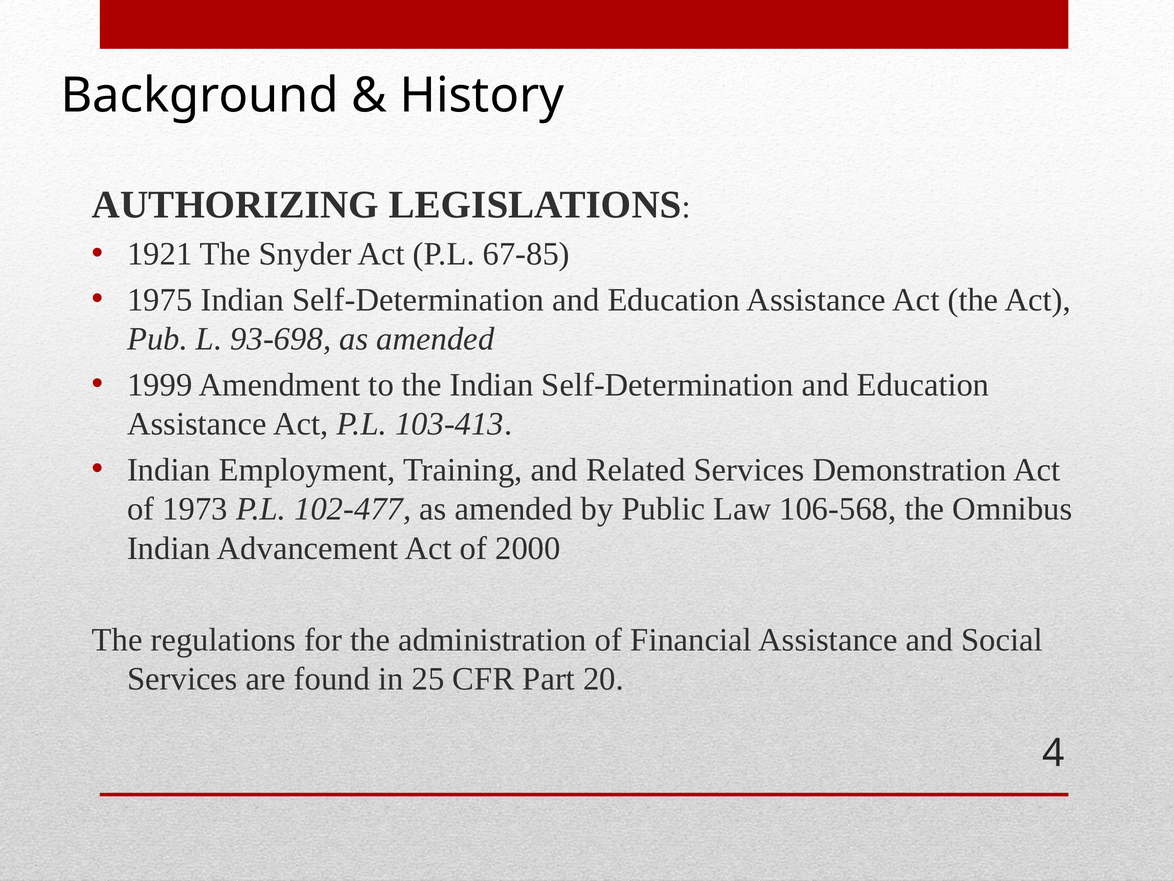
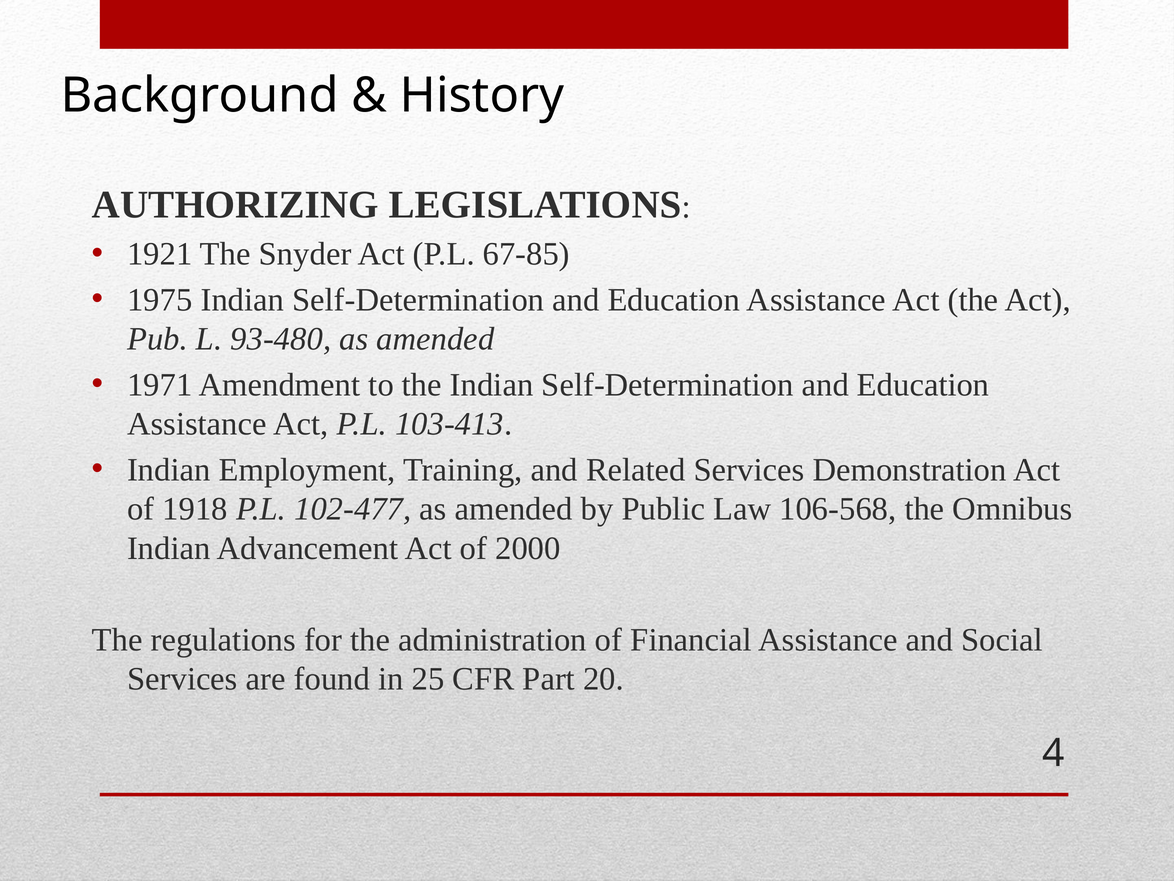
93-698: 93-698 -> 93-480
1999: 1999 -> 1971
1973: 1973 -> 1918
